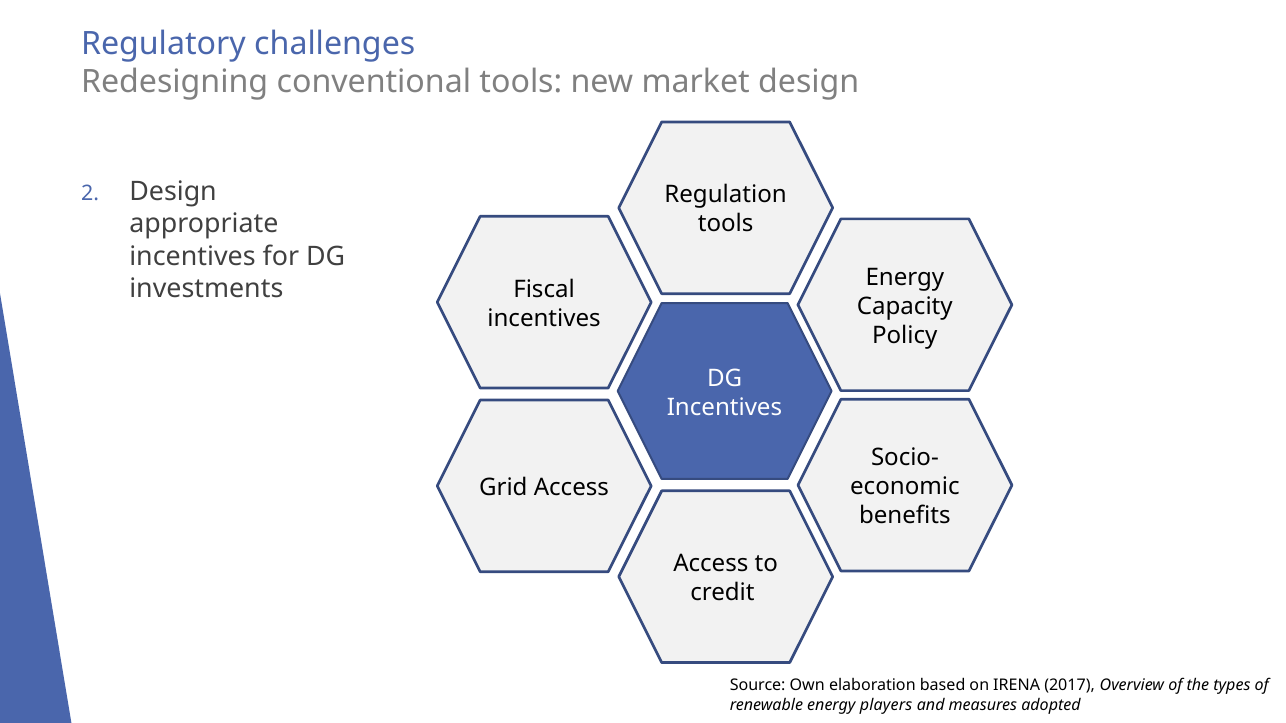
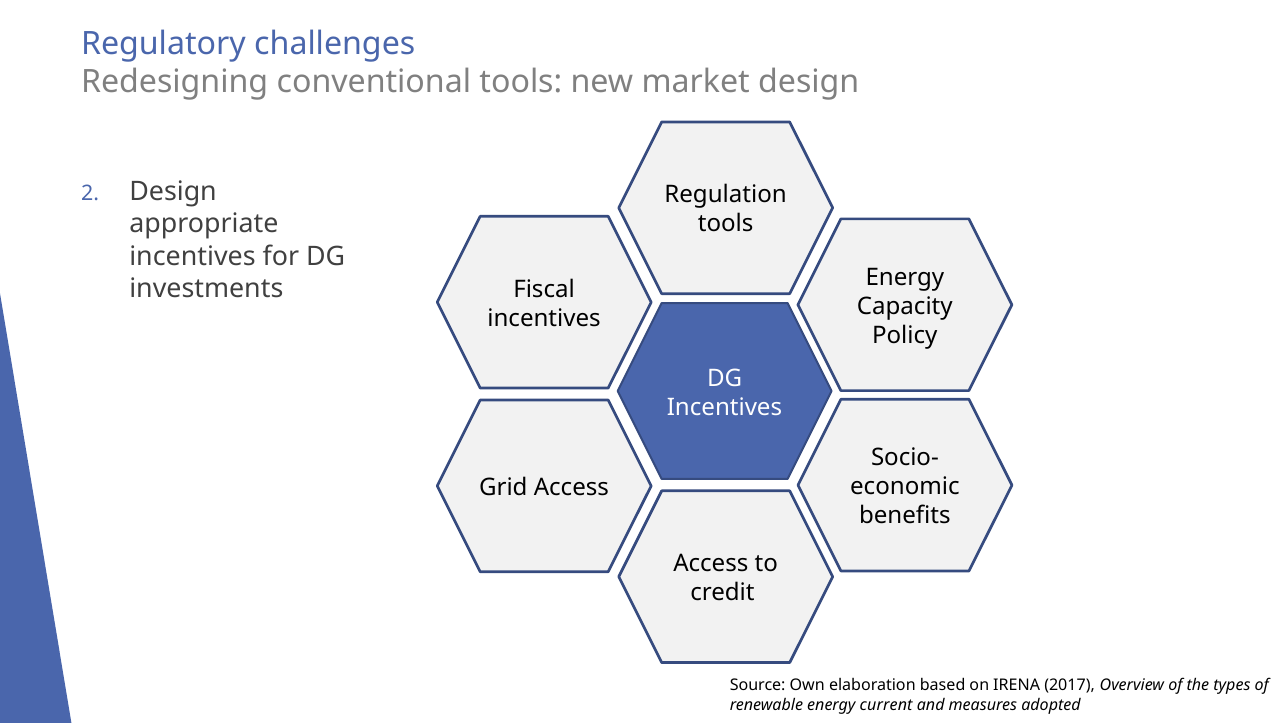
players: players -> current
